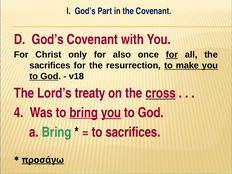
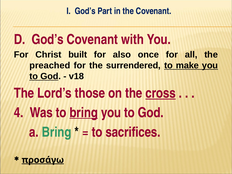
only: only -> built
for at (172, 55) underline: present -> none
sacrifices at (50, 65): sacrifices -> preached
resurrection: resurrection -> surrendered
treaty: treaty -> those
you at (111, 113) underline: present -> none
